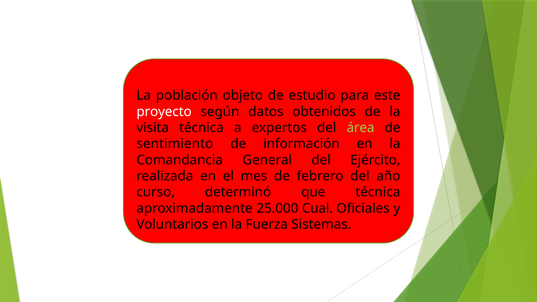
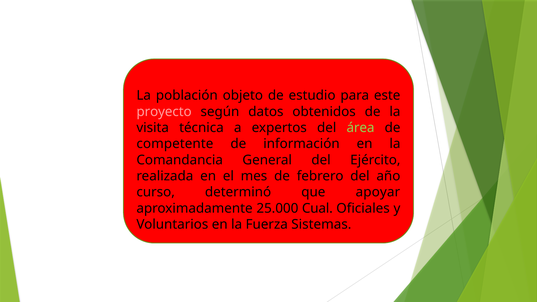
proyecto colour: white -> pink
sentimiento: sentimiento -> competente
que técnica: técnica -> apoyar
